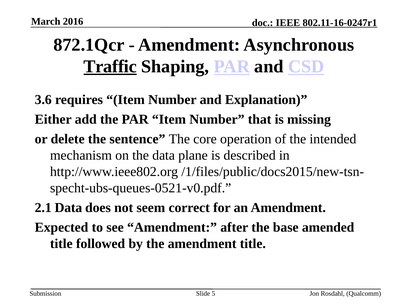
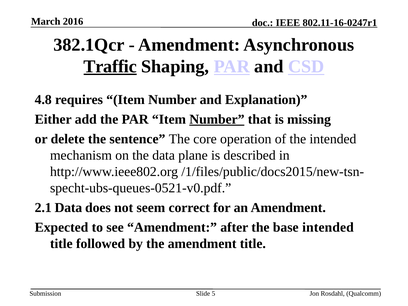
872.1Qcr: 872.1Qcr -> 382.1Qcr
3.6: 3.6 -> 4.8
Number at (217, 119) underline: none -> present
base amended: amended -> intended
